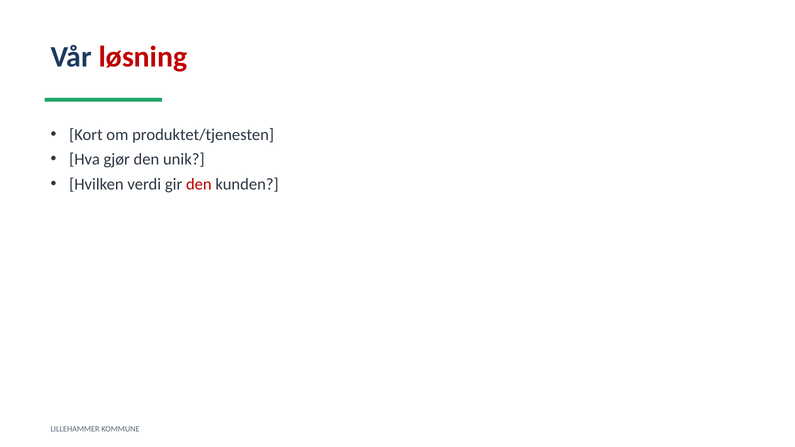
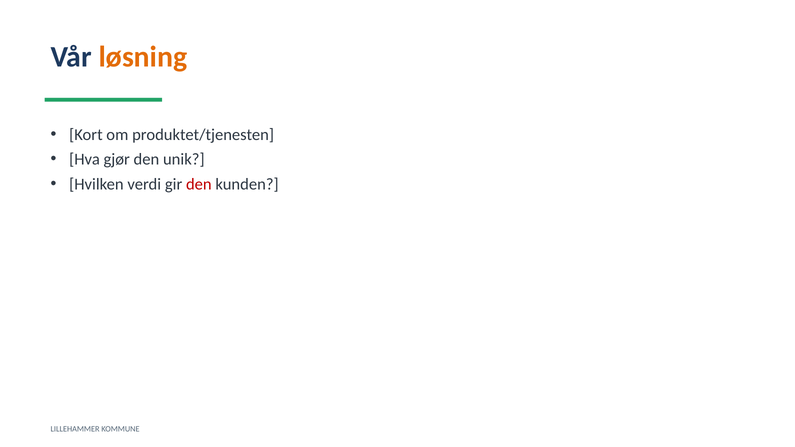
løsning colour: red -> orange
